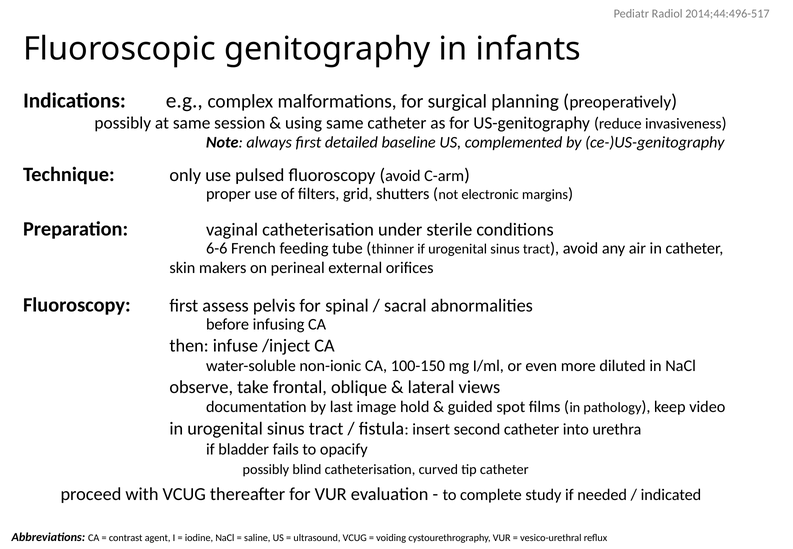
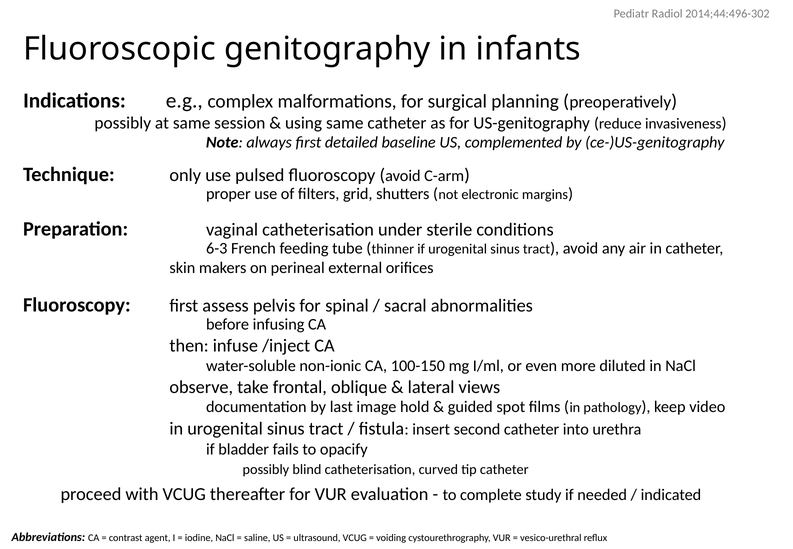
2014;44:496-517: 2014;44:496-517 -> 2014;44:496-302
6-6: 6-6 -> 6-3
